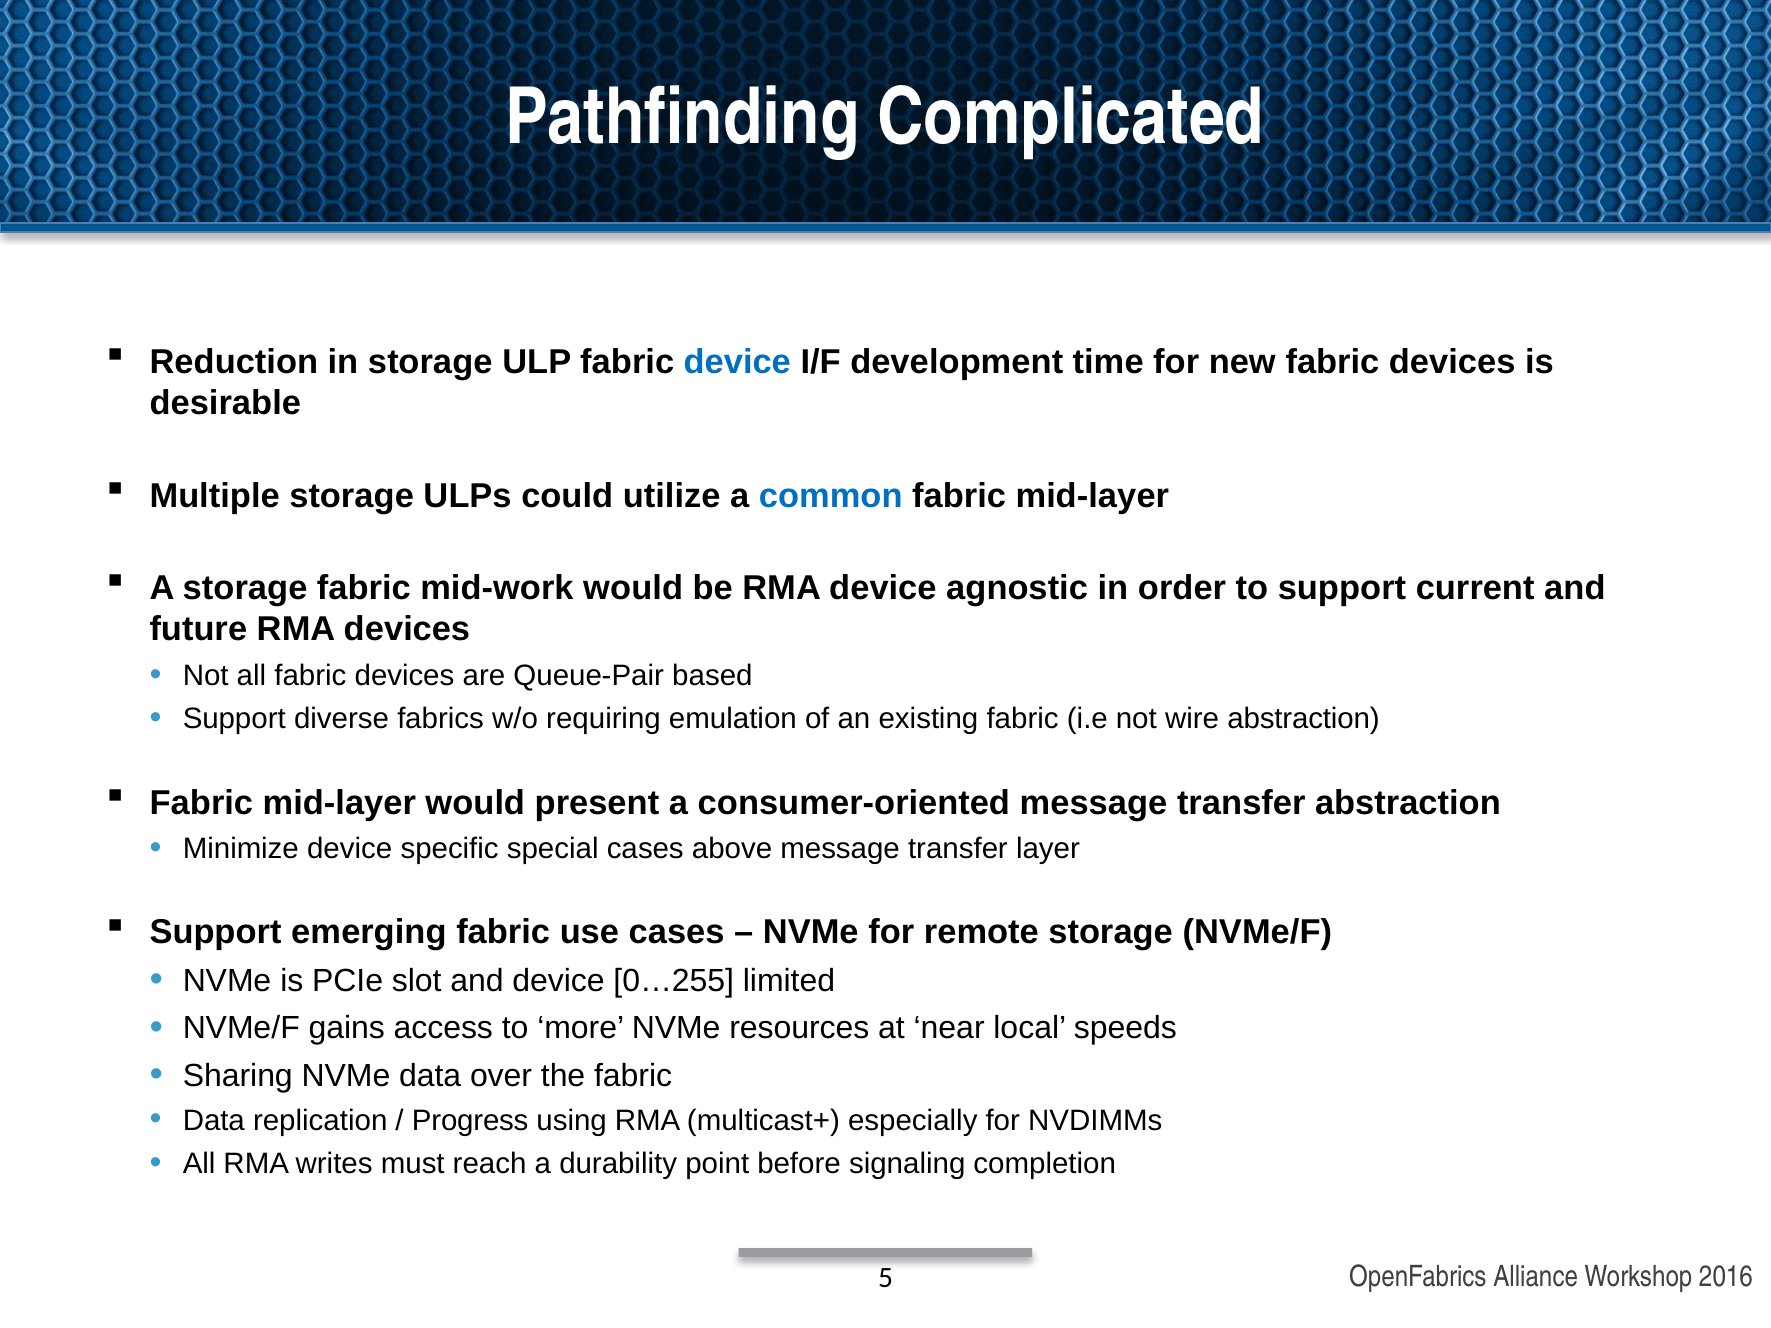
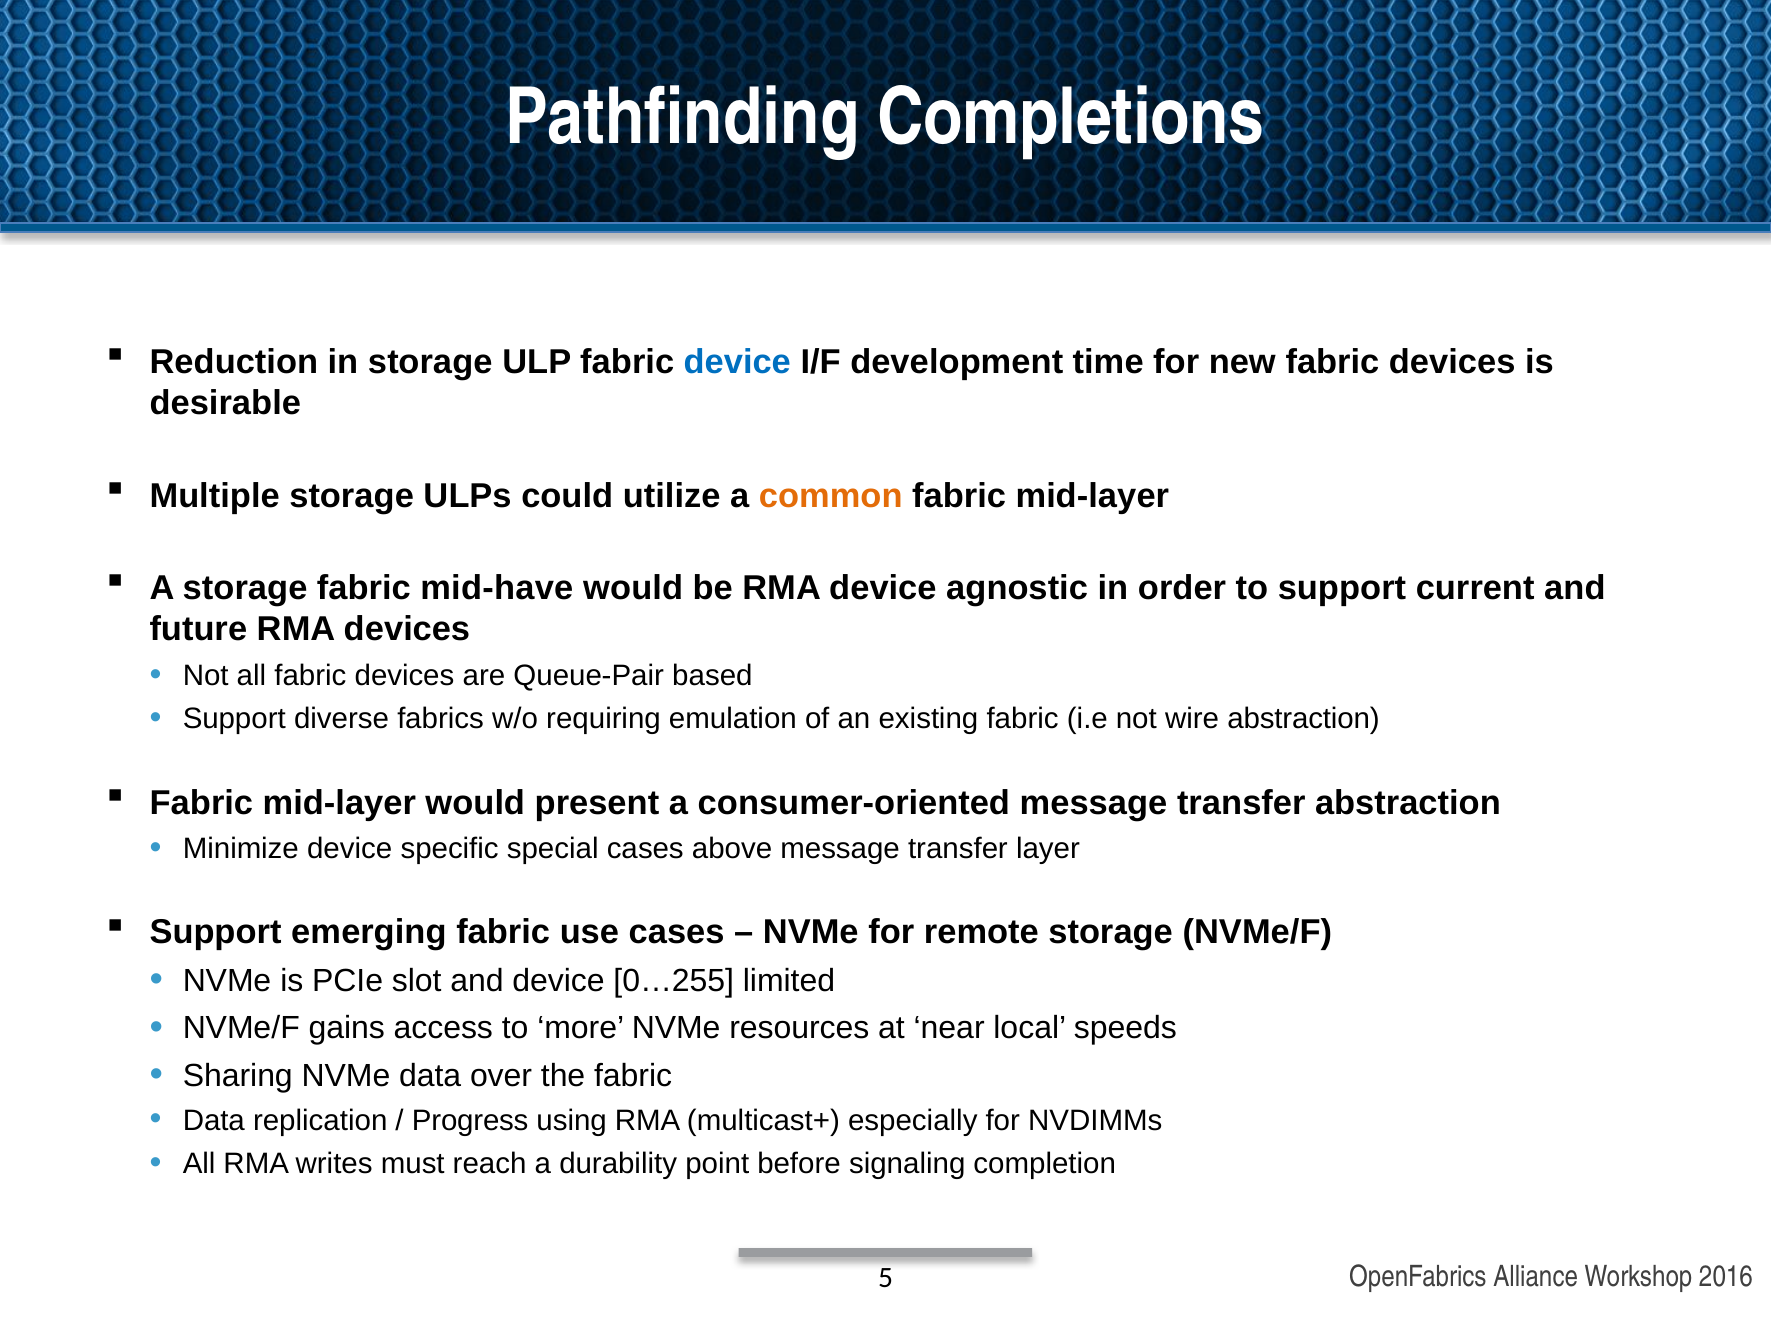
Complicated: Complicated -> Completions
common colour: blue -> orange
mid-work: mid-work -> mid-have
